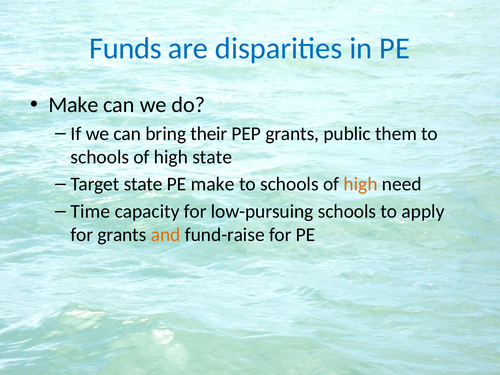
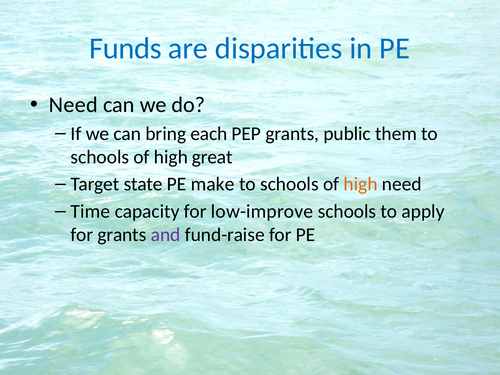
Make at (74, 105): Make -> Need
their: their -> each
high state: state -> great
low-pursuing: low-pursuing -> low-improve
and colour: orange -> purple
